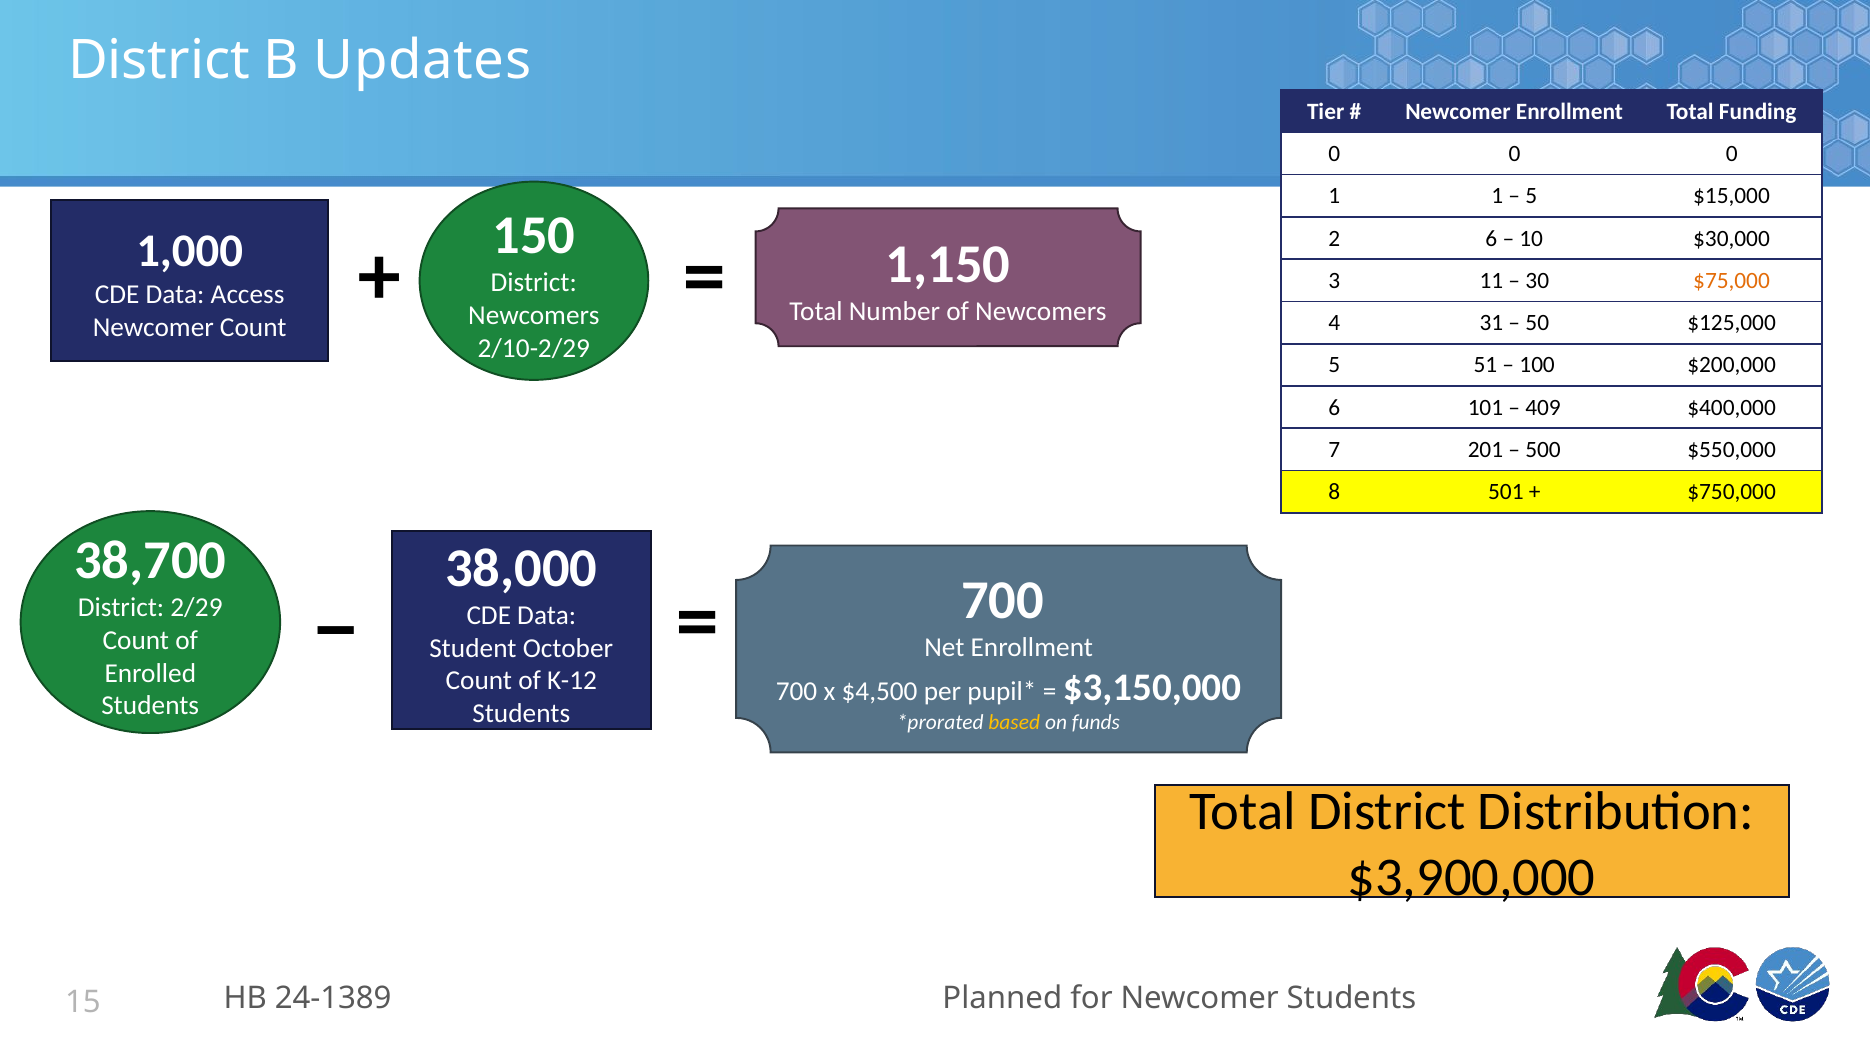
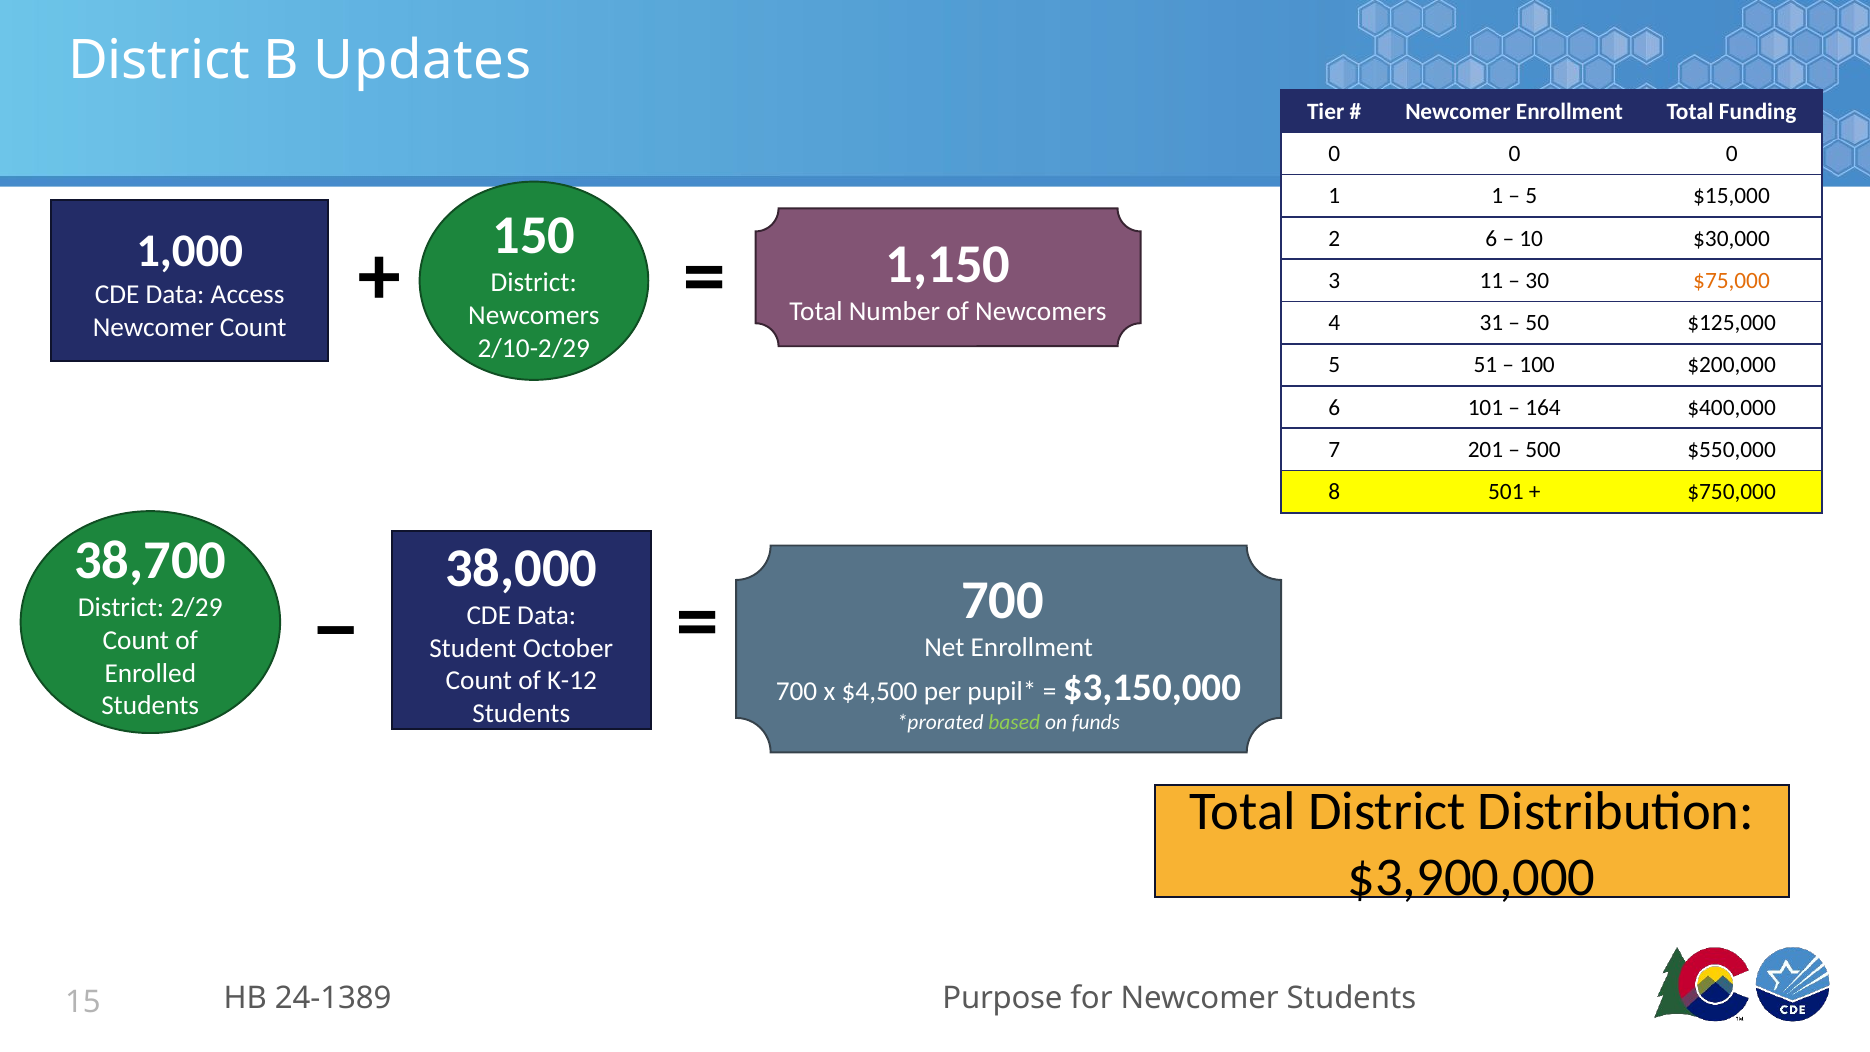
409: 409 -> 164
based colour: yellow -> light green
Planned: Planned -> Purpose
